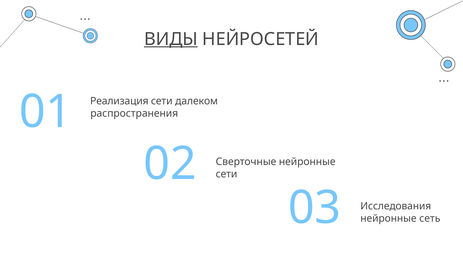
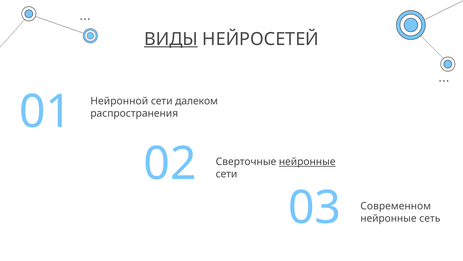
Реализация: Реализация -> Нейронной
нейронные at (307, 161) underline: none -> present
Исследования: Исследования -> Современном
